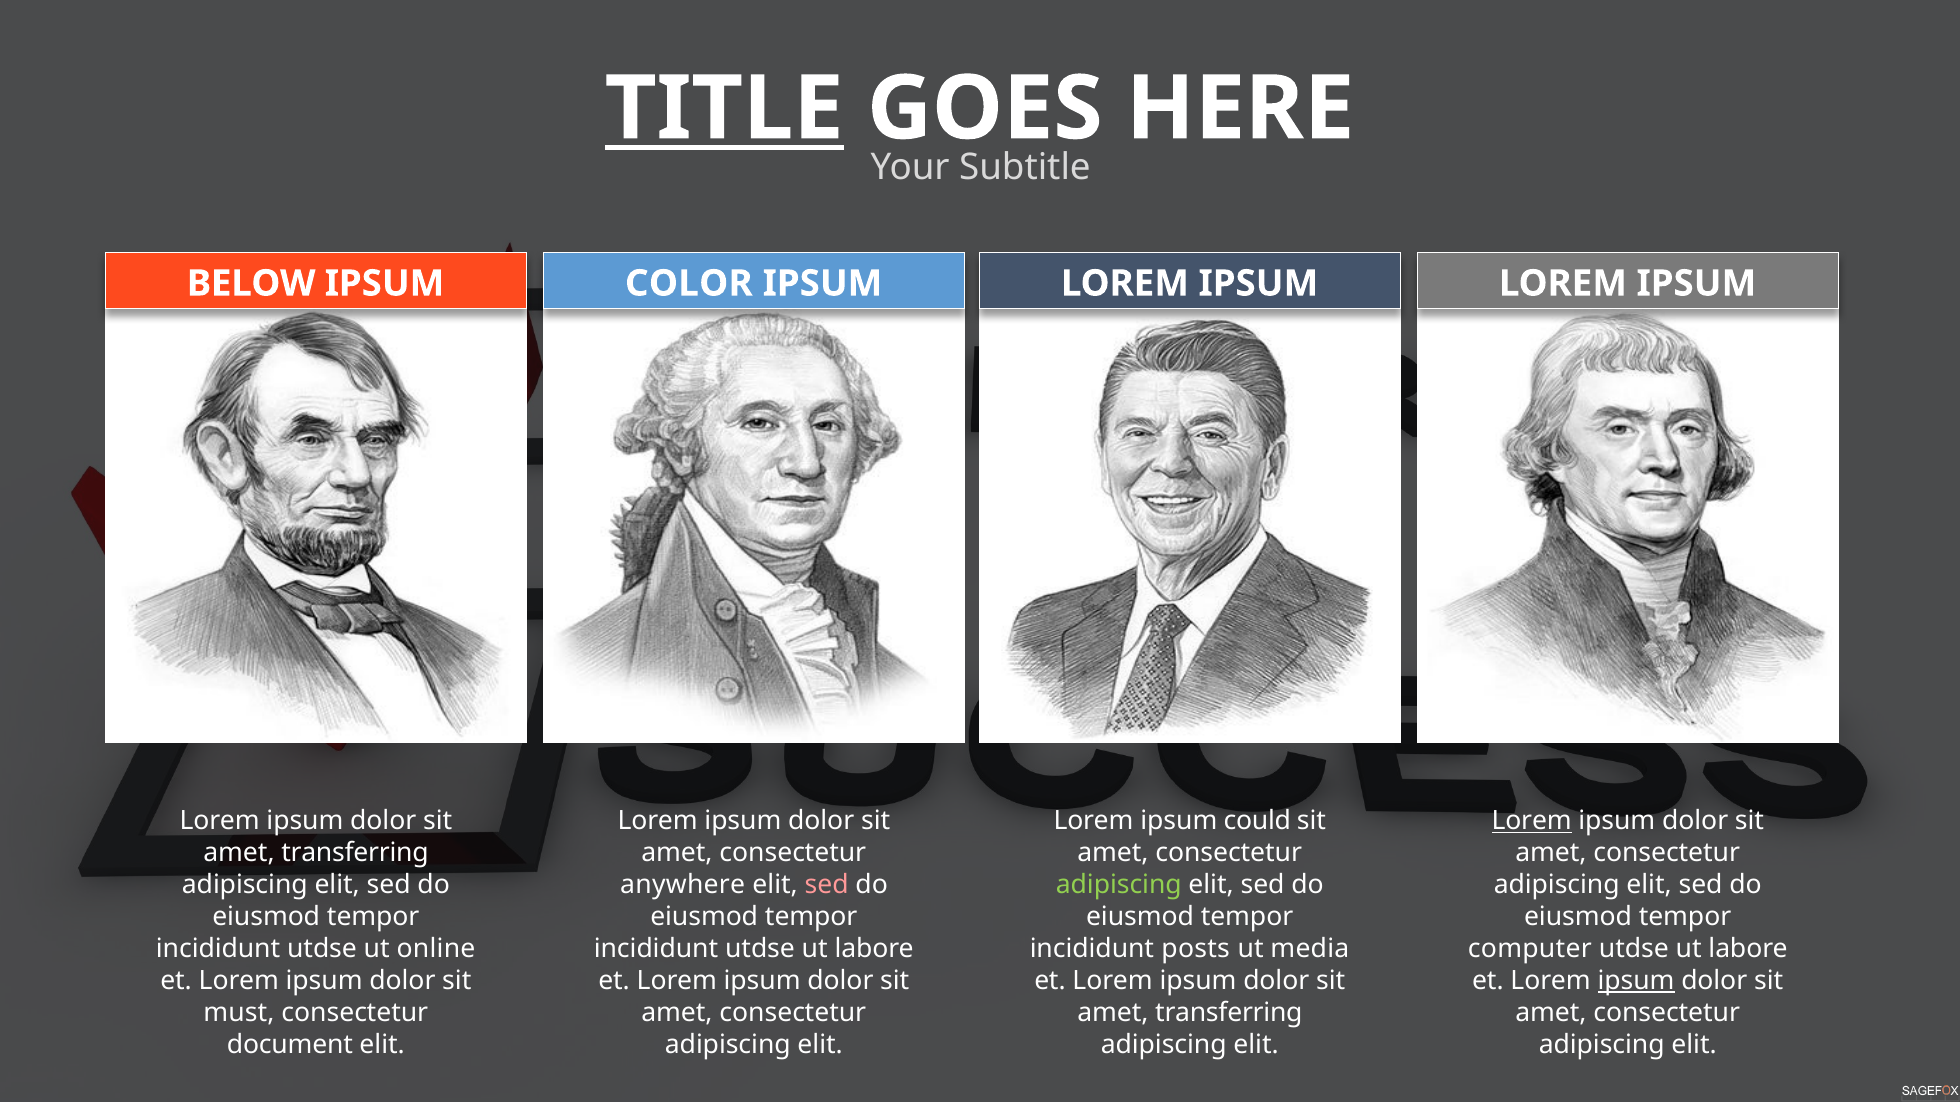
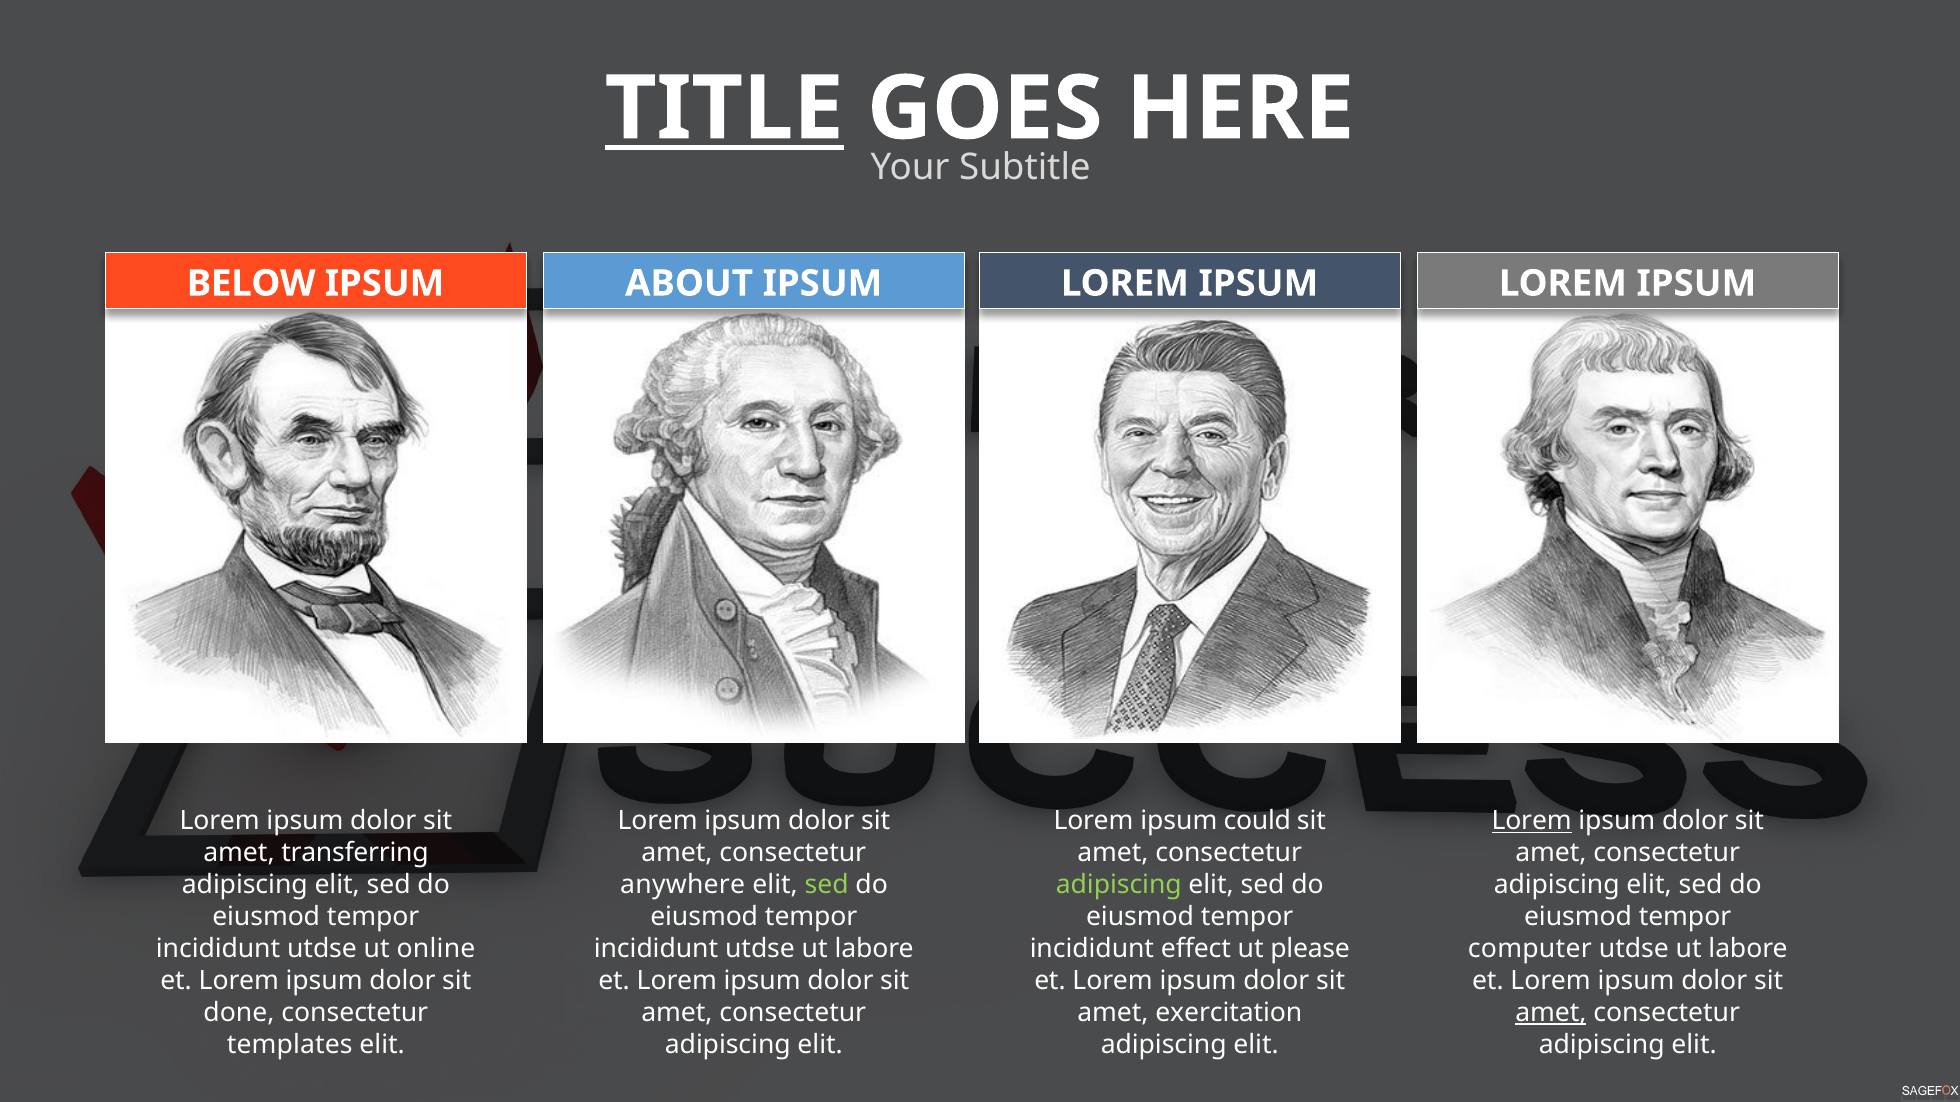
COLOR: COLOR -> ABOUT
sed at (827, 885) colour: pink -> light green
posts: posts -> effect
media: media -> please
ipsum at (1636, 981) underline: present -> none
must: must -> done
transferring at (1229, 1013): transferring -> exercitation
amet at (1551, 1013) underline: none -> present
document: document -> templates
